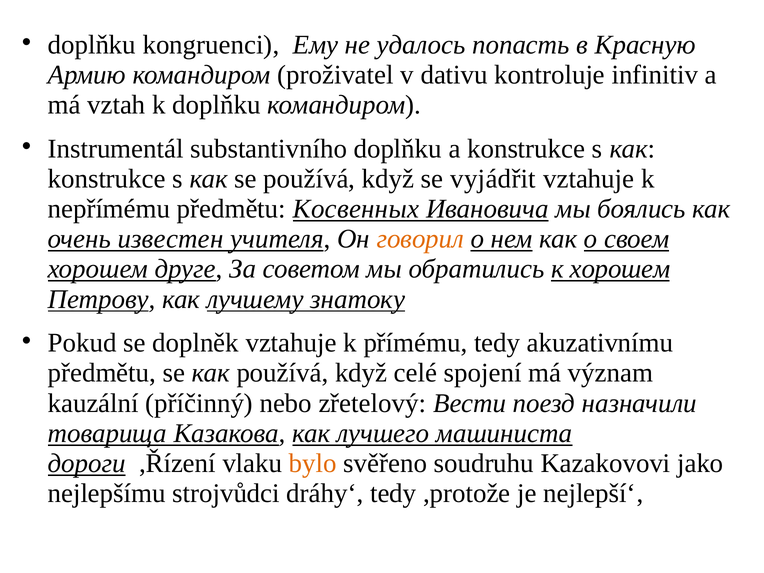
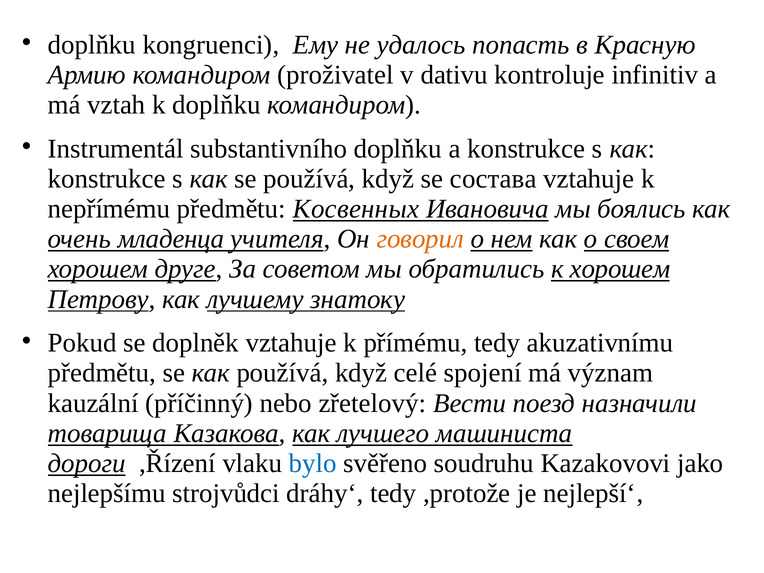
vyjádřit: vyjádřit -> состава
известен: известен -> младенца
bylo colour: orange -> blue
